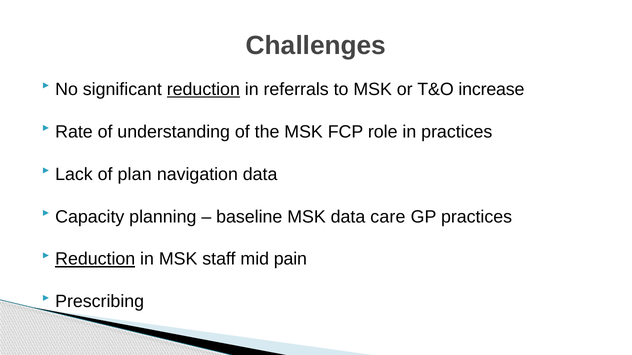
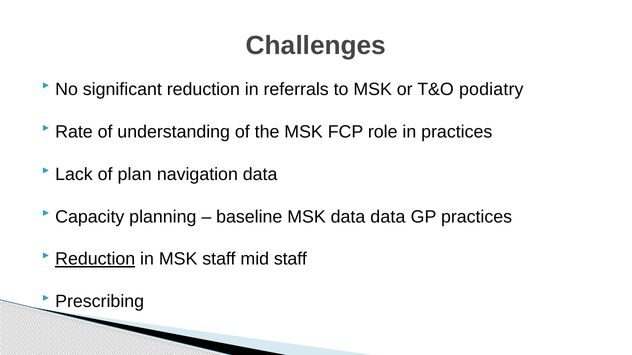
reduction at (203, 89) underline: present -> none
increase: increase -> podiatry
data care: care -> data
mid pain: pain -> staff
